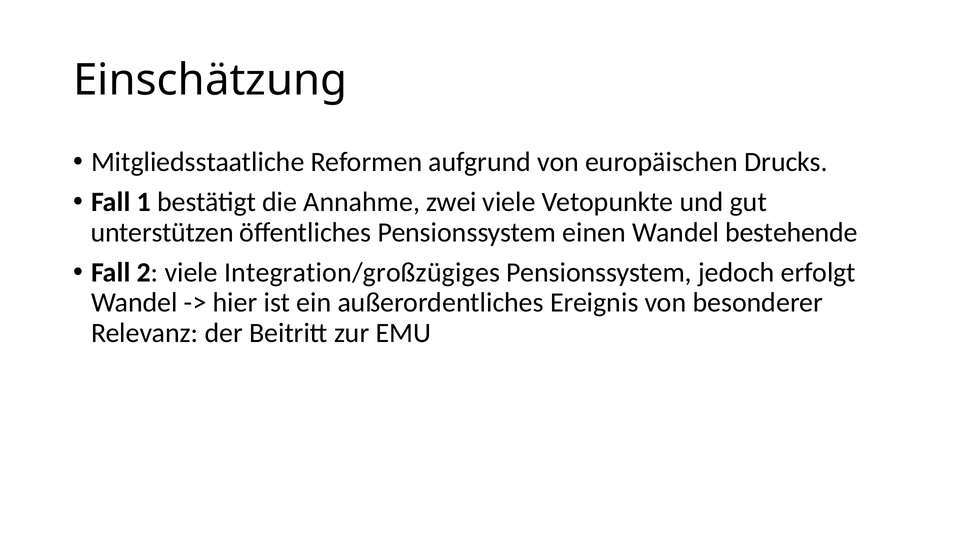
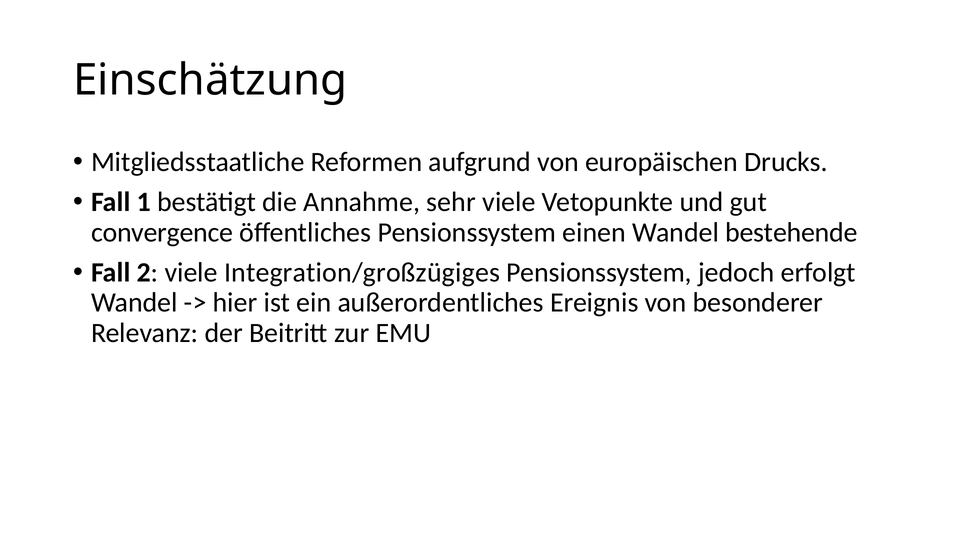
zwei: zwei -> sehr
unterstützen: unterstützen -> convergence
